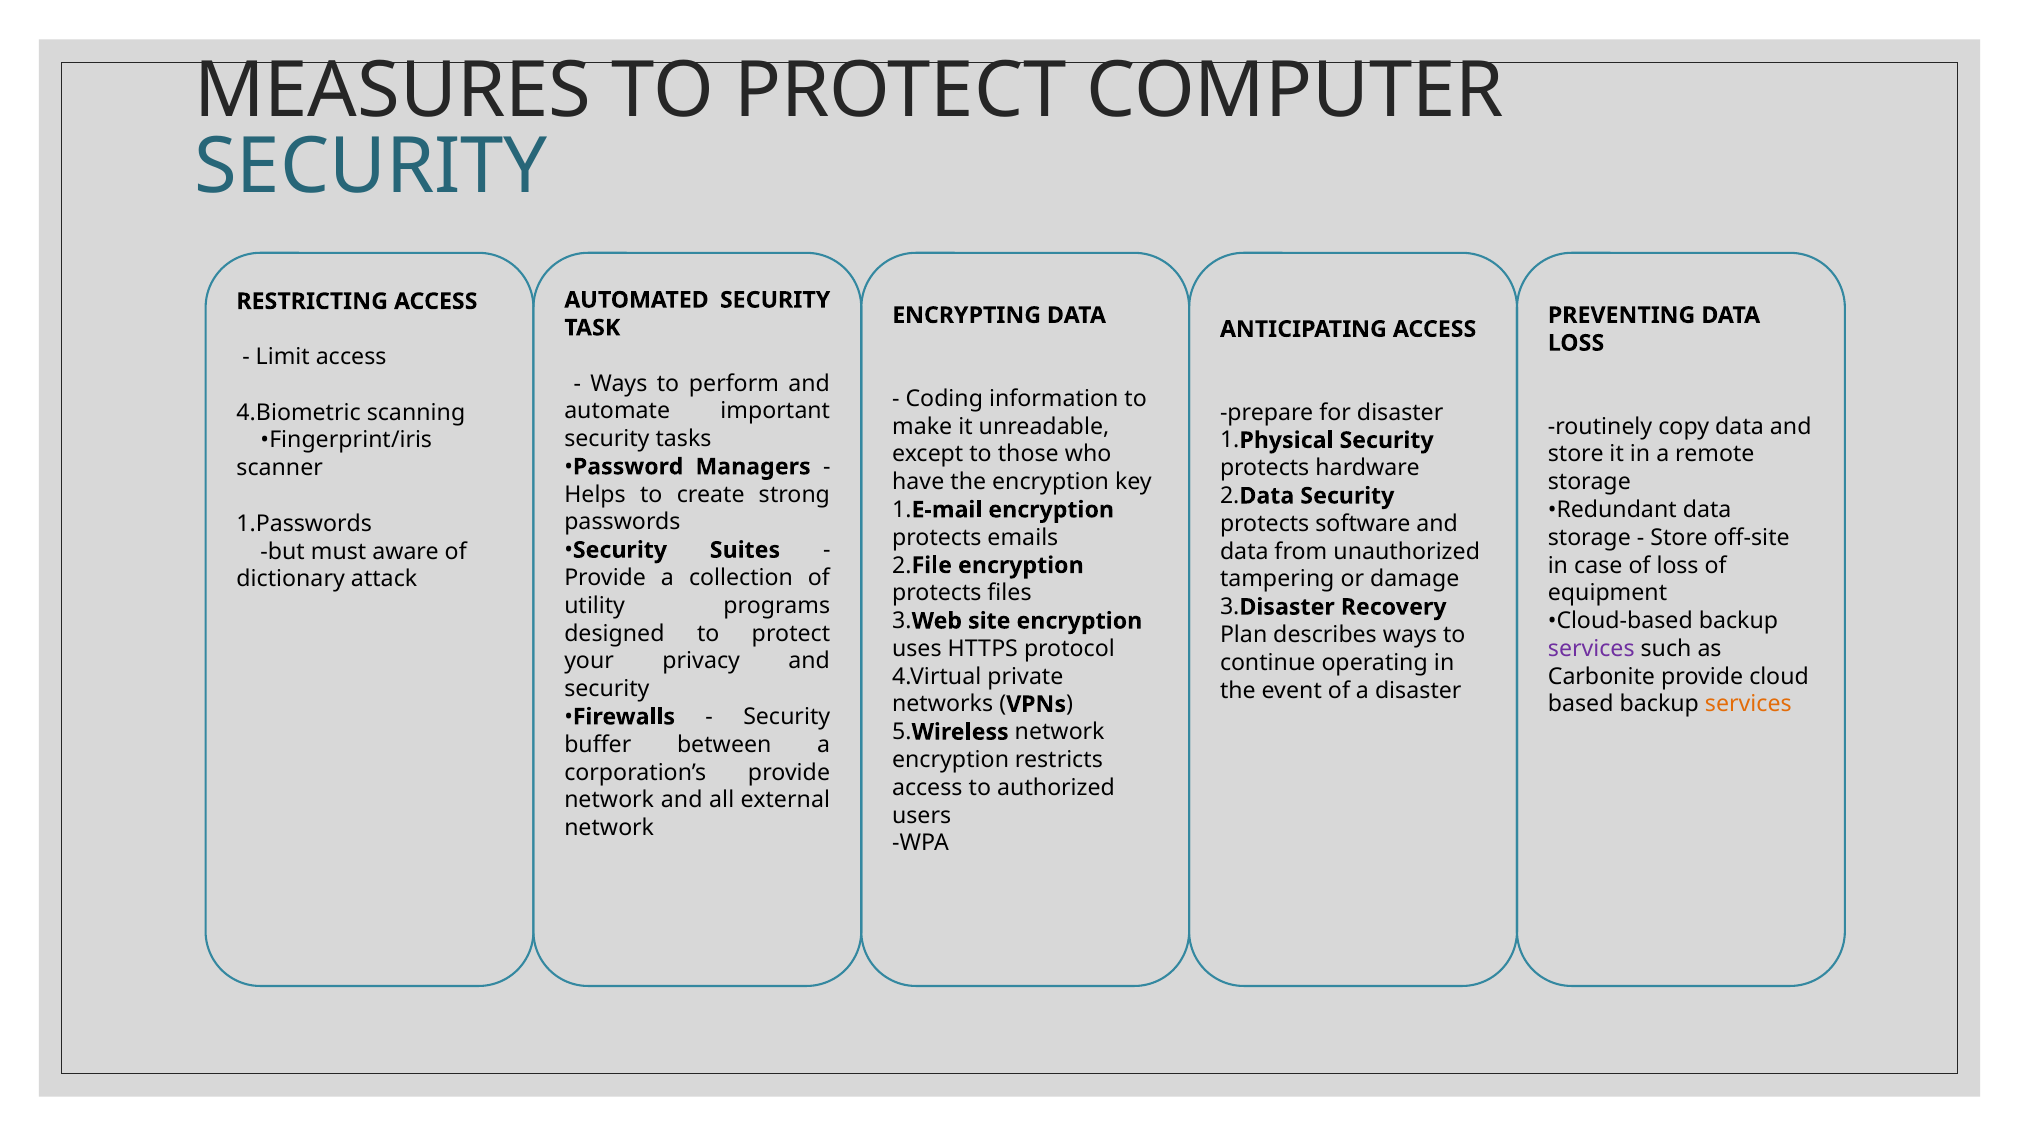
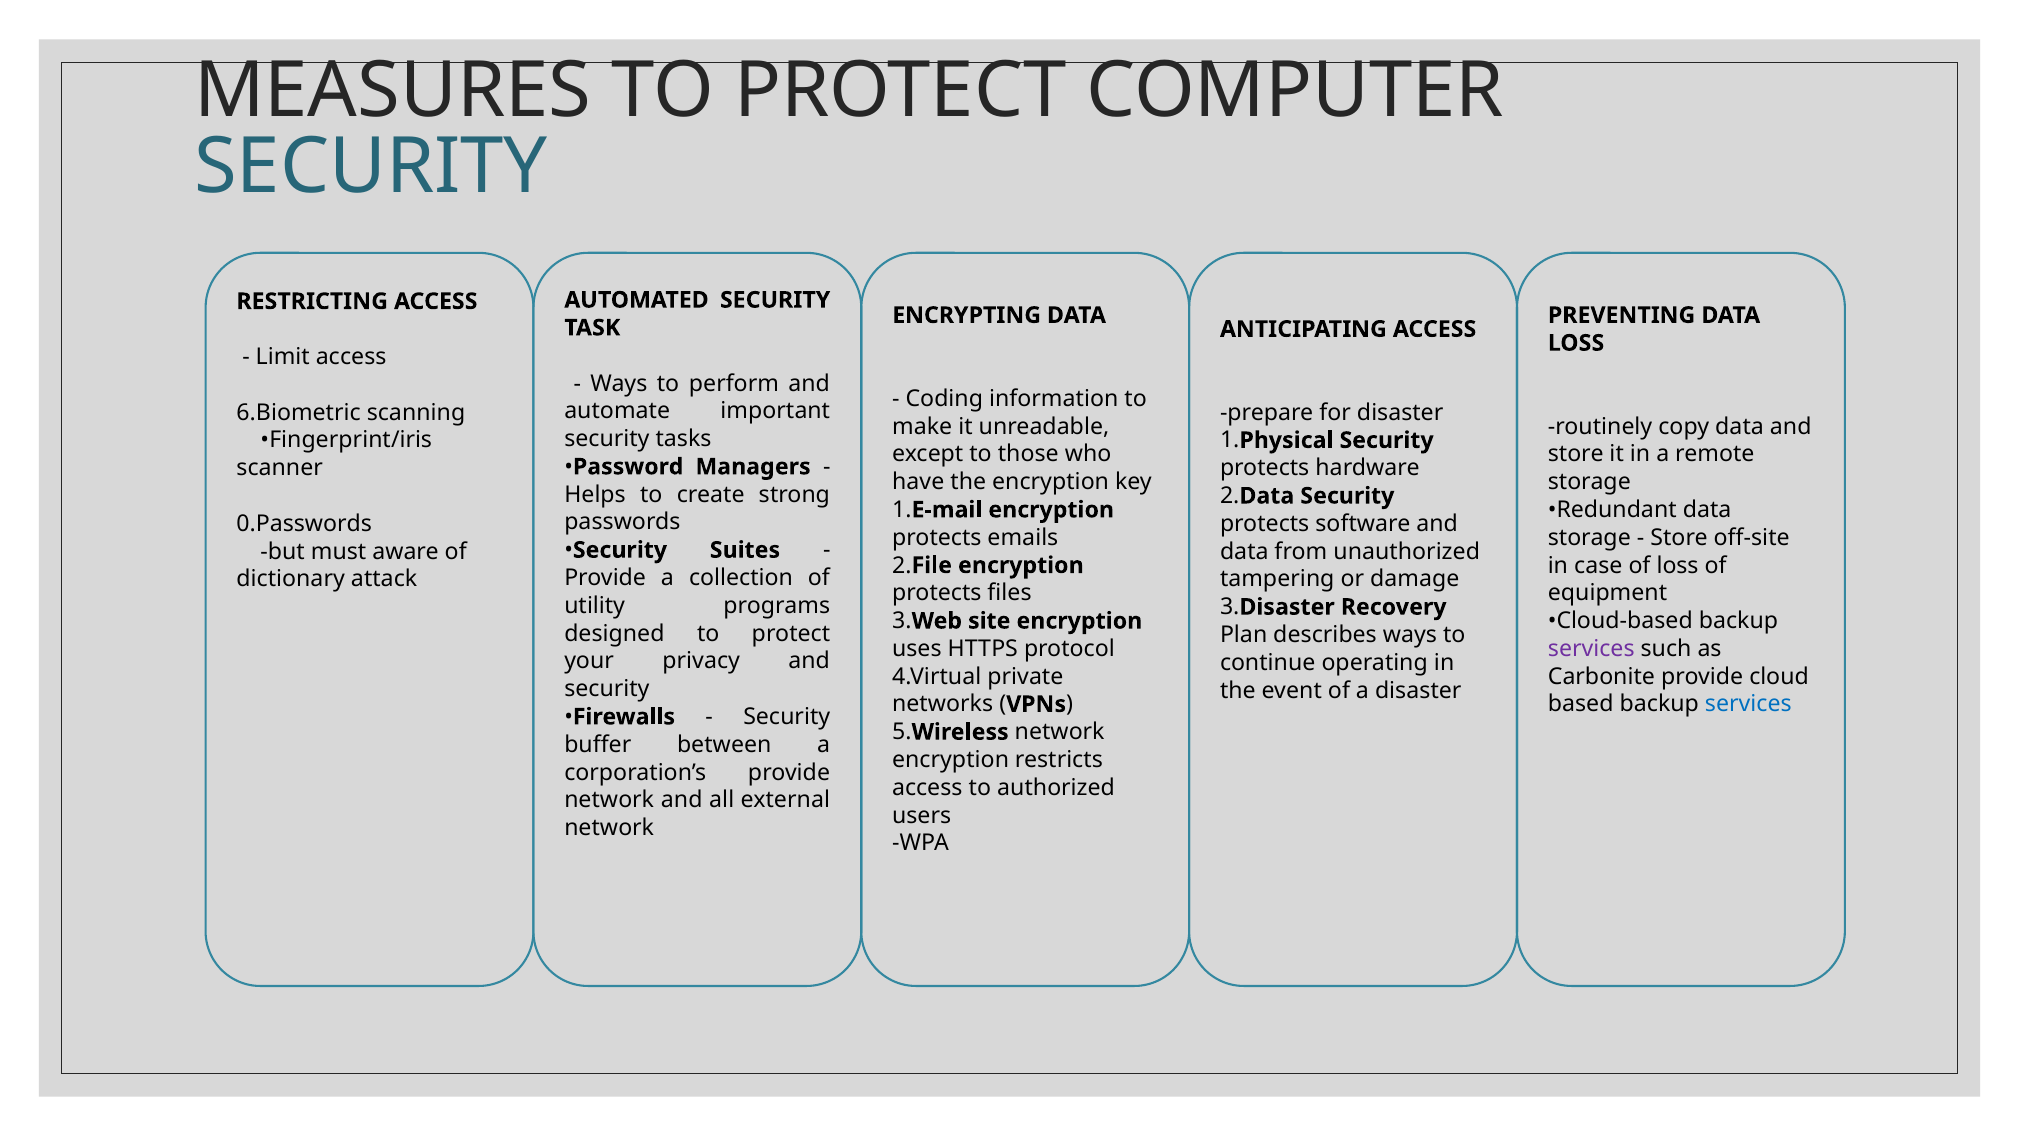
4.Biometric: 4.Biometric -> 6.Biometric
1.Passwords: 1.Passwords -> 0.Passwords
services at (1748, 704) colour: orange -> blue
